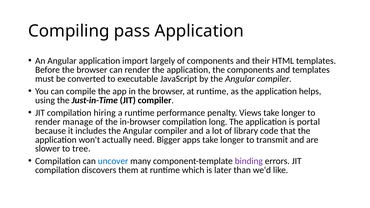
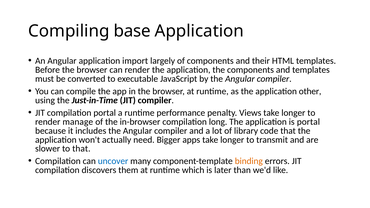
pass: pass -> base
helps: helps -> other
compilation hiring: hiring -> portal
to tree: tree -> that
binding colour: purple -> orange
